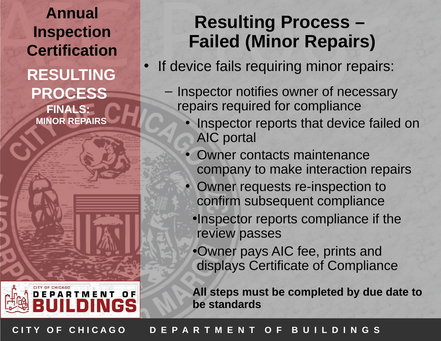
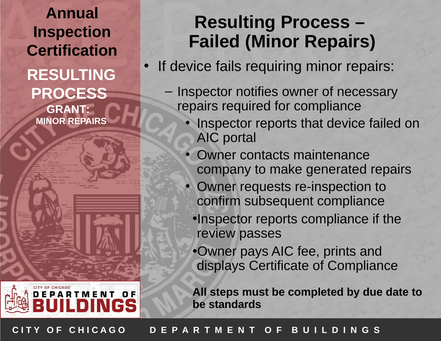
FINALS: FINALS -> GRANT
interaction: interaction -> generated
